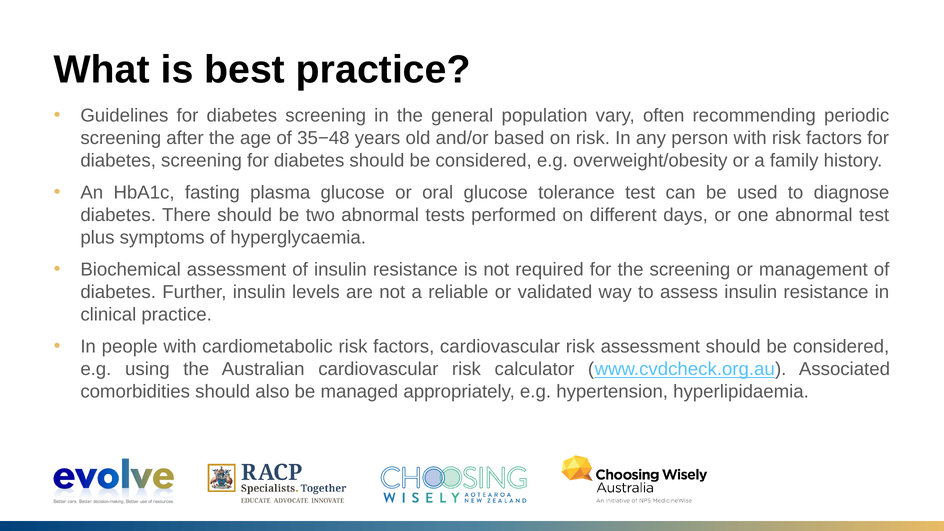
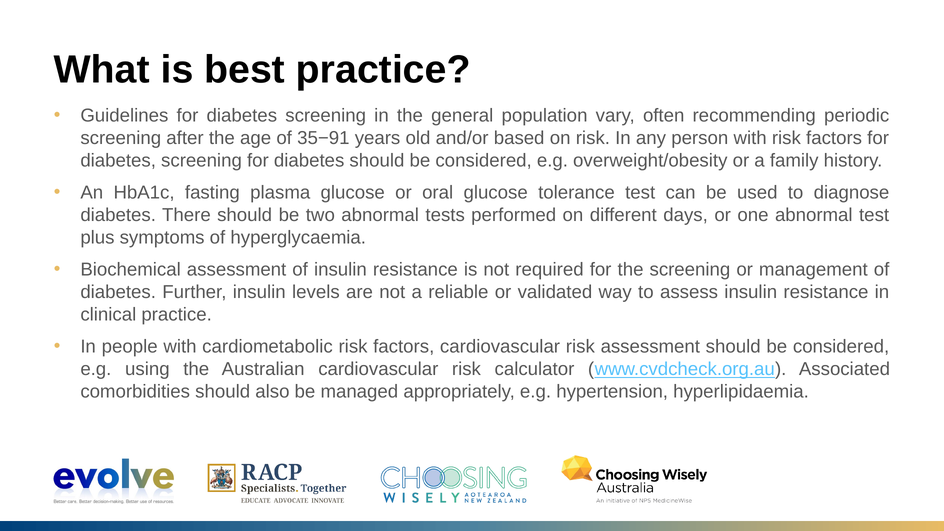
35−48: 35−48 -> 35−91
